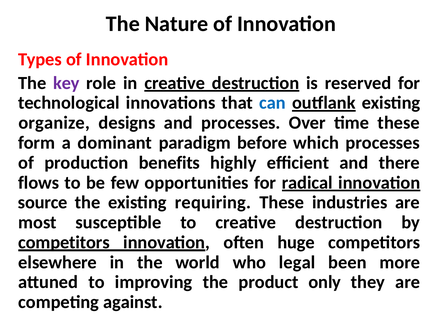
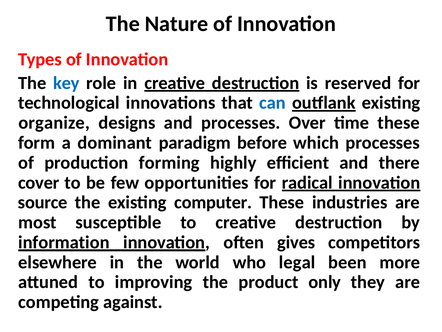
key colour: purple -> blue
benefits: benefits -> forming
flows: flows -> cover
requiring: requiring -> computer
competitors at (64, 242): competitors -> information
huge: huge -> gives
